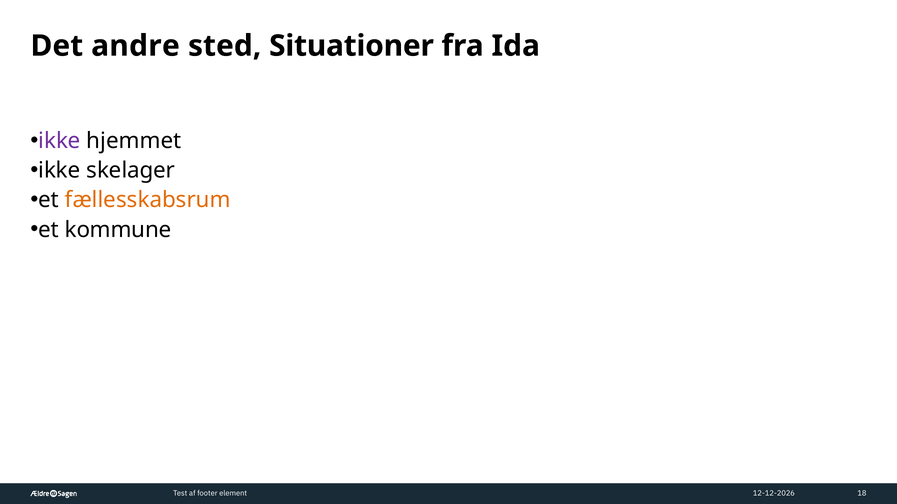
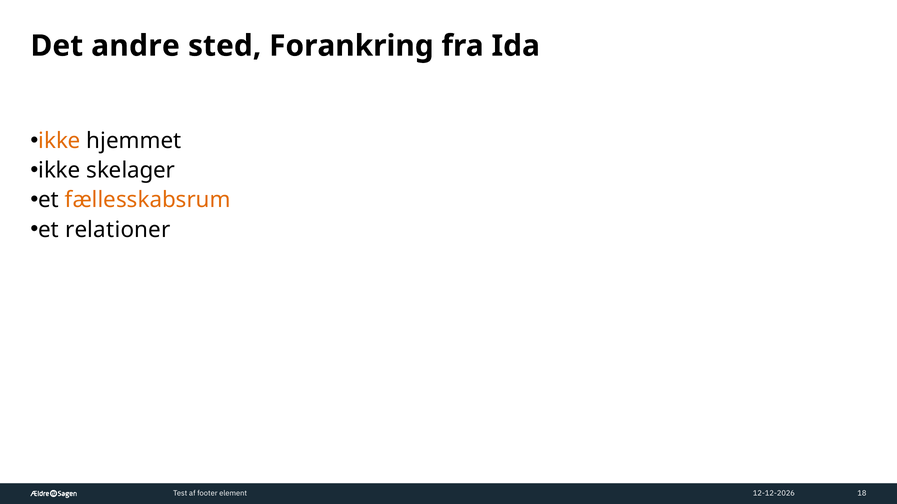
Situationer: Situationer -> Forankring
ikke at (59, 141) colour: purple -> orange
kommune: kommune -> relationer
